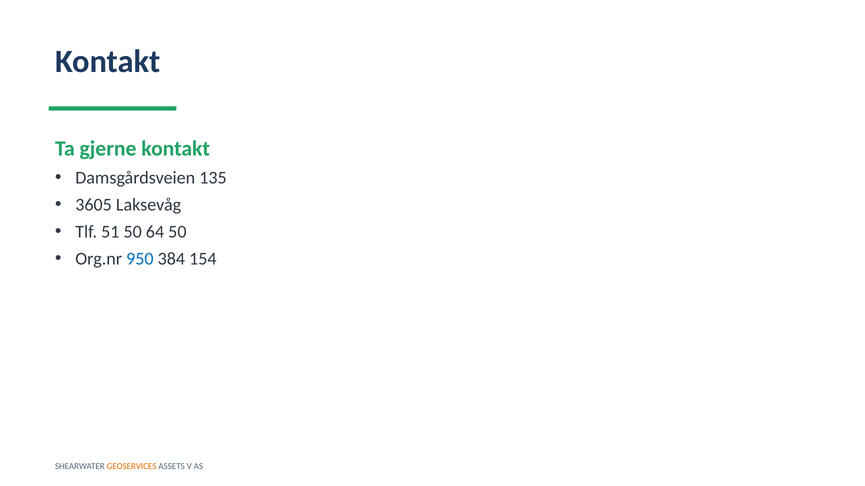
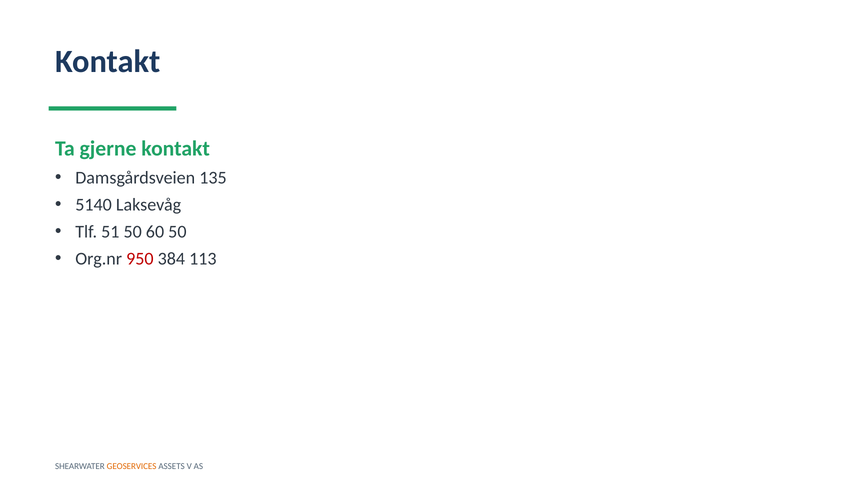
3605: 3605 -> 5140
64: 64 -> 60
950 colour: blue -> red
154: 154 -> 113
